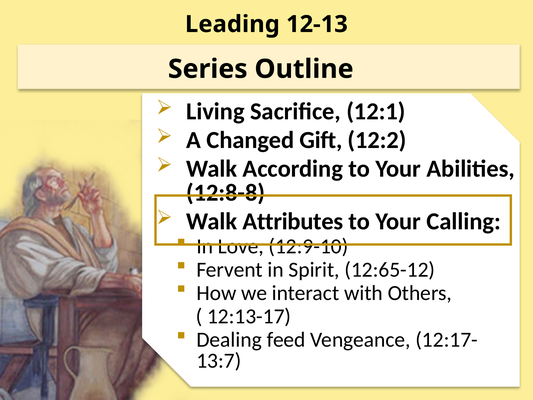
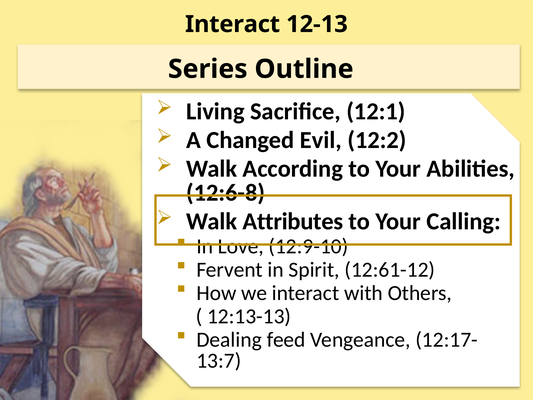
Leading at (232, 24): Leading -> Interact
Gift: Gift -> Evil
12:8-8: 12:8-8 -> 12:6-8
12:65-12: 12:65-12 -> 12:61-12
12:13-17: 12:13-17 -> 12:13-13
